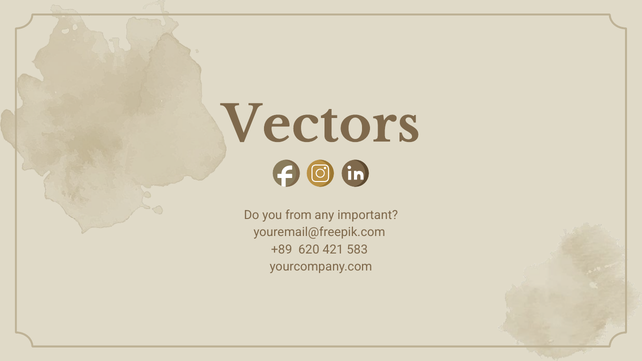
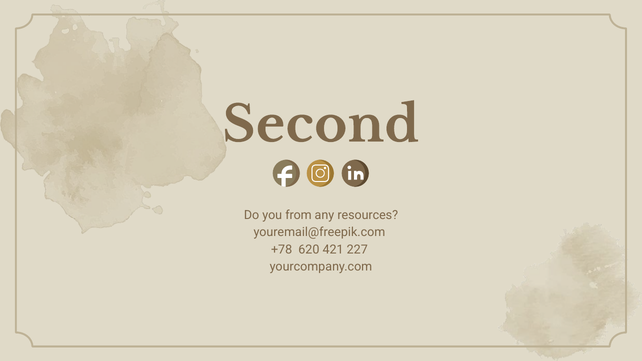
Vectors: Vectors -> Second
important: important -> resources
+89: +89 -> +78
583: 583 -> 227
